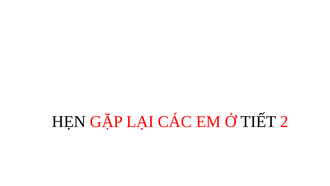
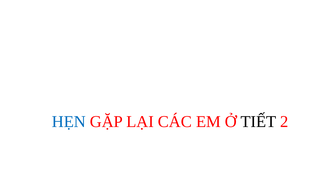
HẸN colour: black -> blue
